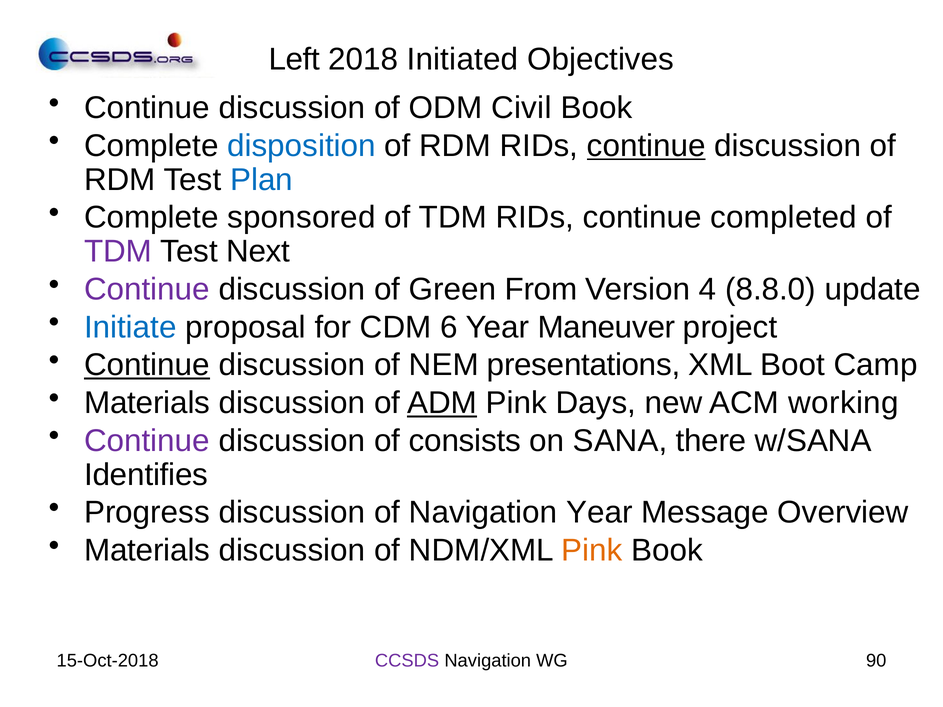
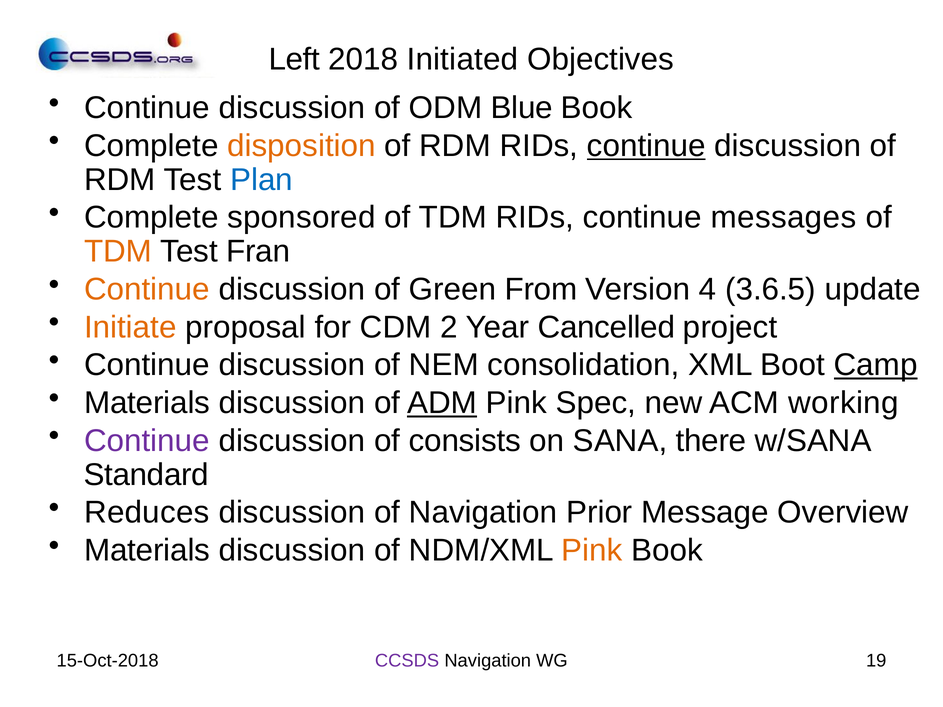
Civil: Civil -> Blue
disposition colour: blue -> orange
completed: completed -> messages
TDM at (118, 252) colour: purple -> orange
Next: Next -> Fran
Continue at (147, 289) colour: purple -> orange
8.8.0: 8.8.0 -> 3.6.5
Initiate colour: blue -> orange
6: 6 -> 2
Maneuver: Maneuver -> Cancelled
Continue at (147, 365) underline: present -> none
presentations: presentations -> consolidation
Camp underline: none -> present
Days: Days -> Spec
Identifies: Identifies -> Standard
Progress: Progress -> Reduces
Navigation Year: Year -> Prior
90: 90 -> 19
